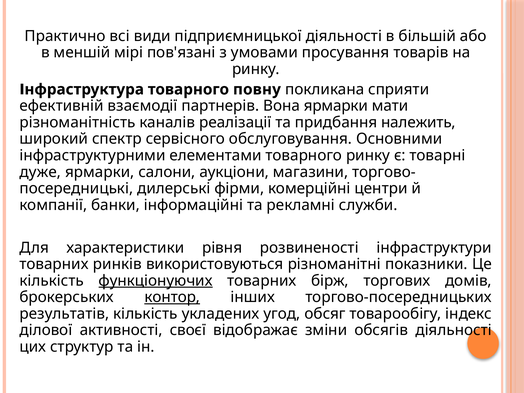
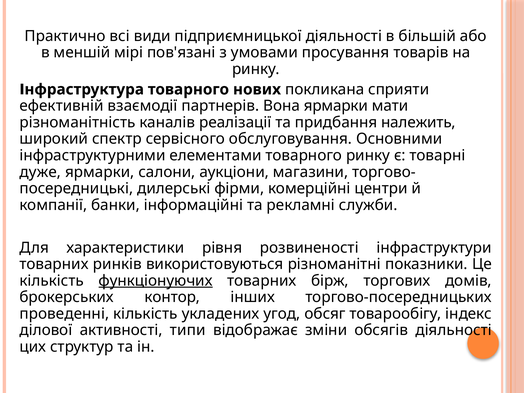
повну: повну -> нових
контор underline: present -> none
результатів: результатів -> проведенні
своєї: своєї -> типи
